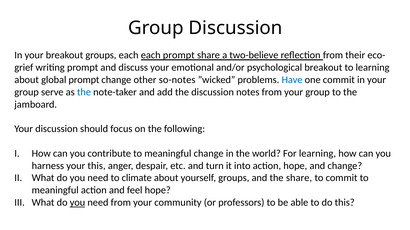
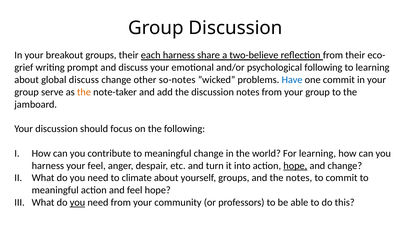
groups each: each -> their
each prompt: prompt -> harness
psychological breakout: breakout -> following
global prompt: prompt -> discuss
the at (84, 92) colour: blue -> orange
your this: this -> feel
hope at (295, 166) underline: none -> present
the share: share -> notes
